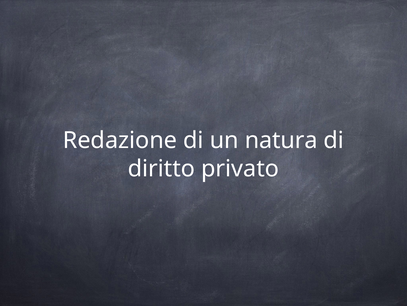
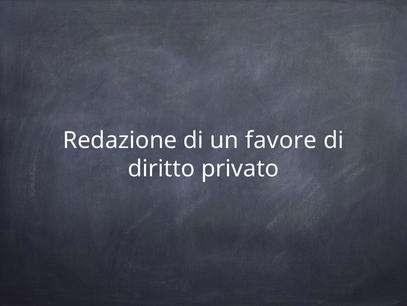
natura: natura -> favore
